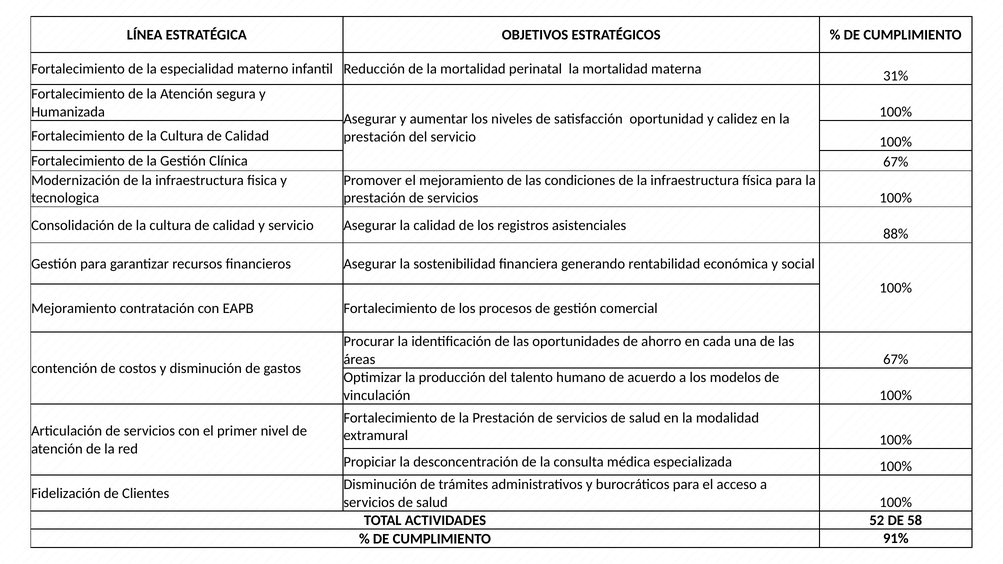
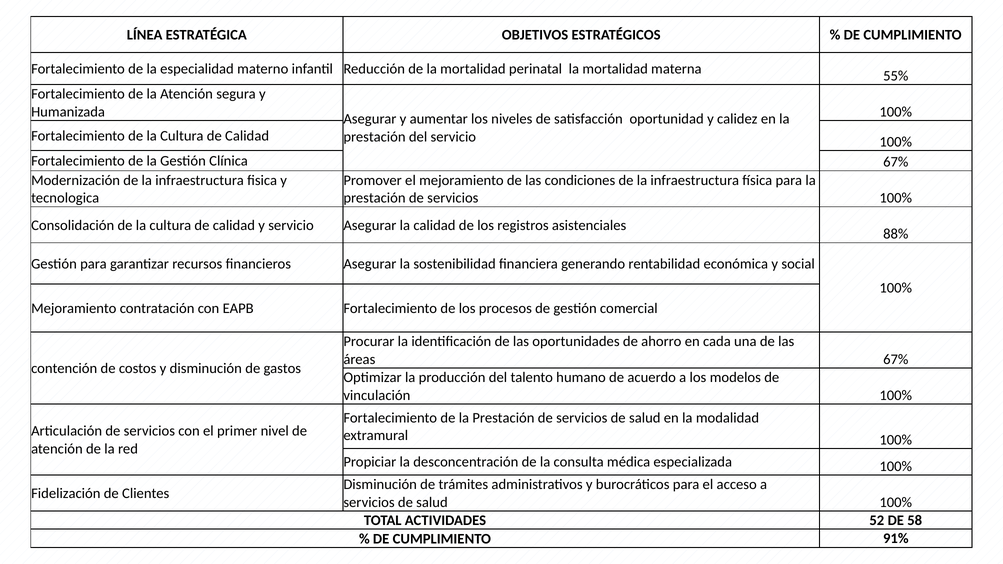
31%: 31% -> 55%
